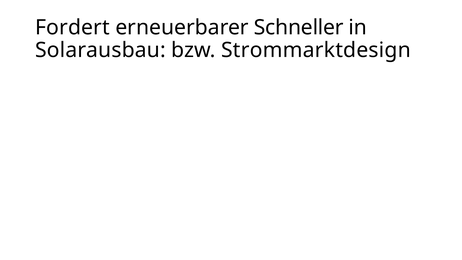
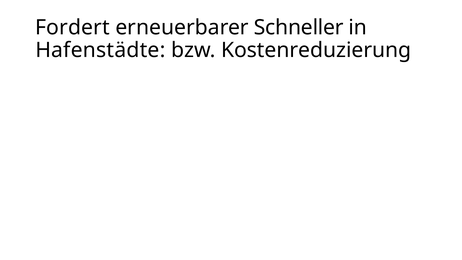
Solarausbau: Solarausbau -> Hafenstädte
Strommarktdesign: Strommarktdesign -> Kostenreduzierung
